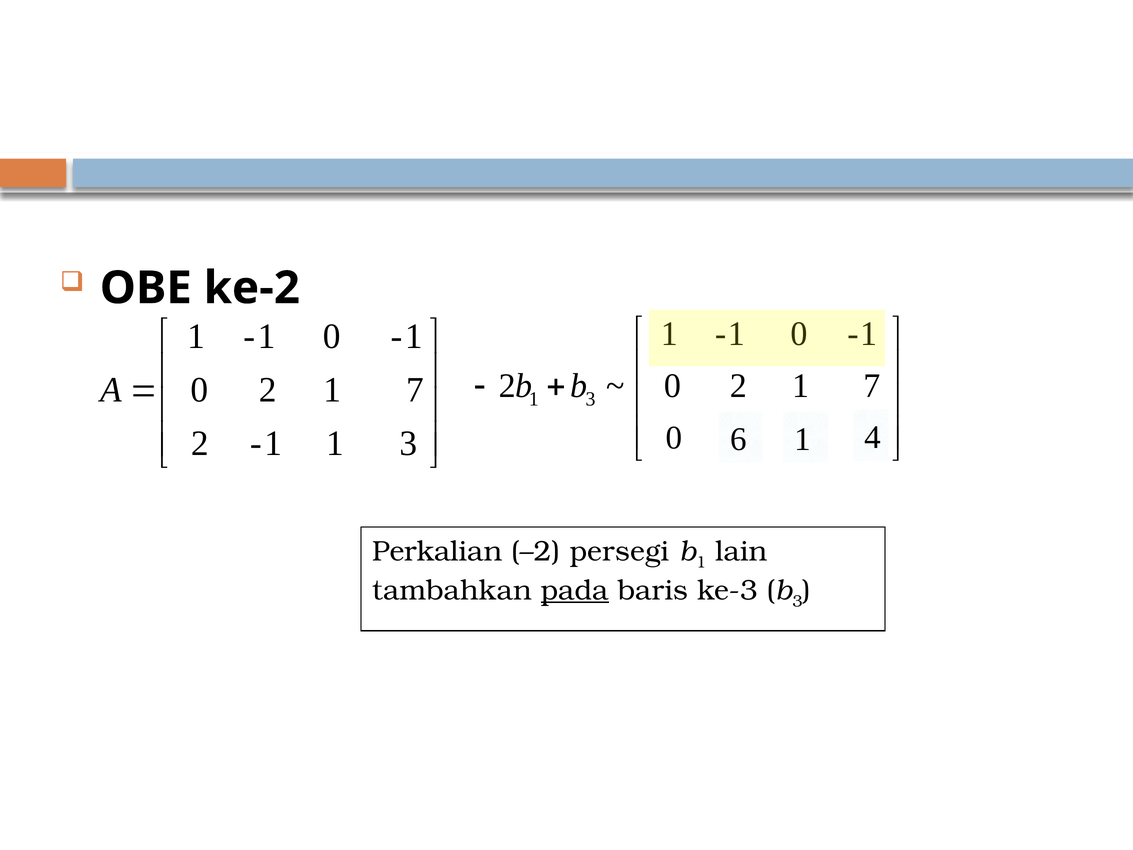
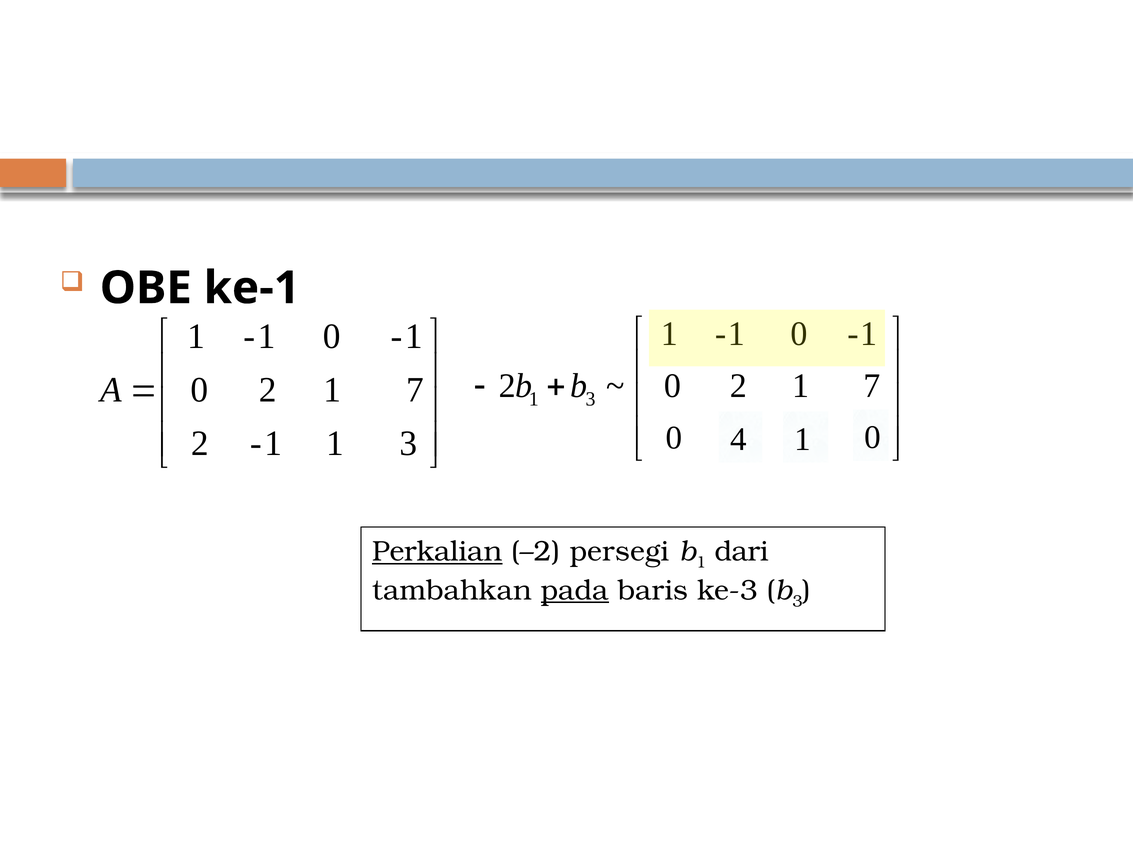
ke-2: ke-2 -> ke-1
6: 6 -> 4
1 4: 4 -> 0
Perkalian underline: none -> present
lain: lain -> dari
